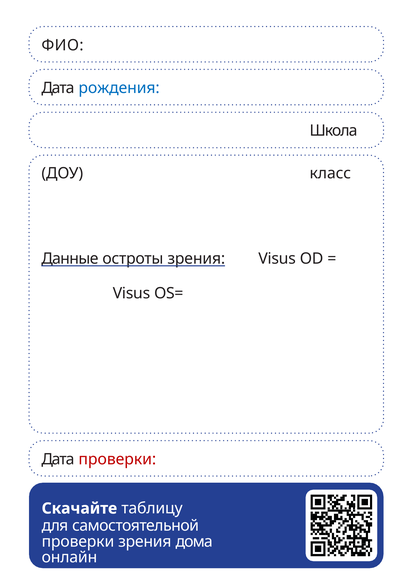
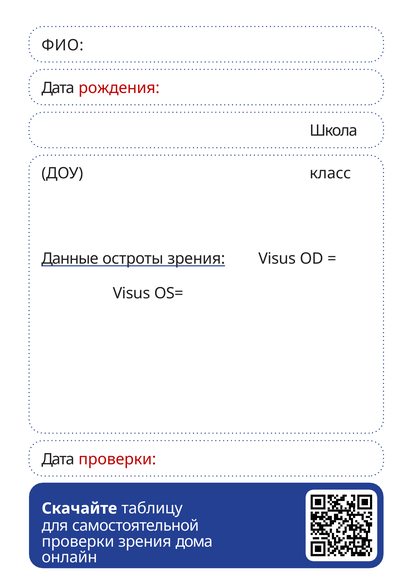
рождения colour: blue -> red
